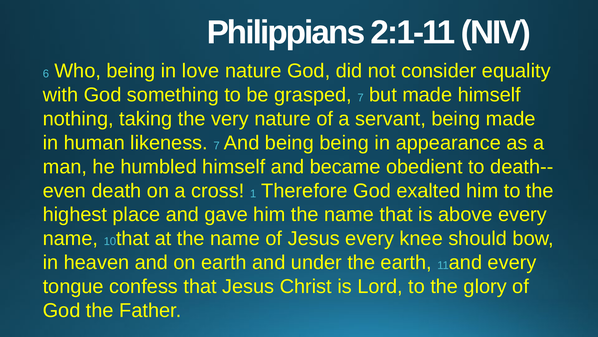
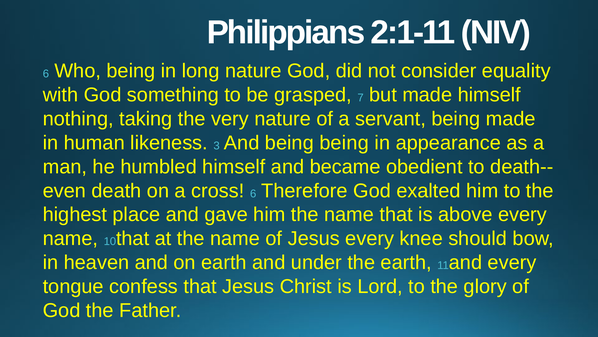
love: love -> long
likeness 7: 7 -> 3
cross 1: 1 -> 6
